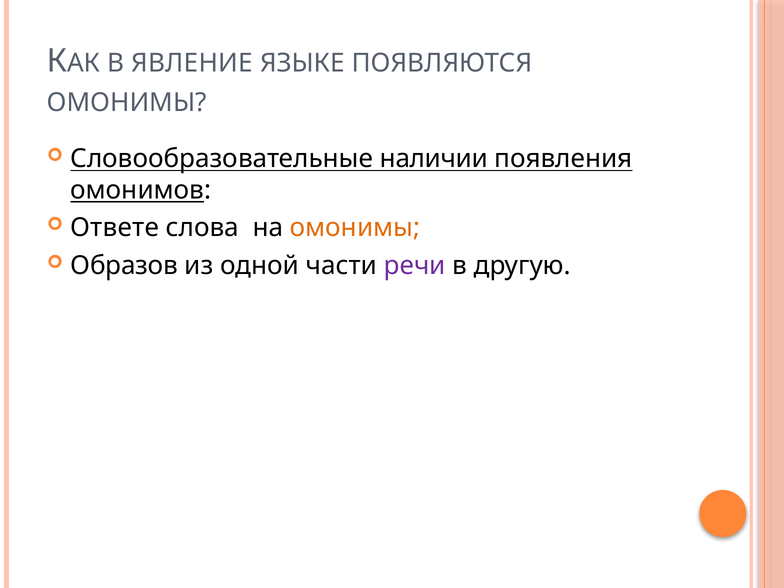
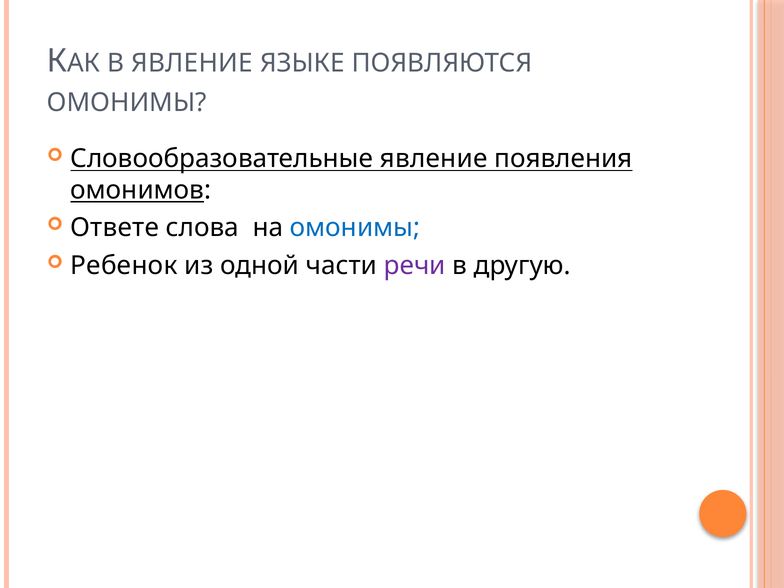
Словообразовательные наличии: наличии -> явление
омонимы at (355, 228) colour: orange -> blue
Образов: Образов -> Ребенок
